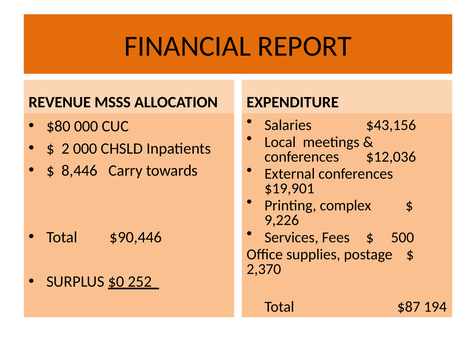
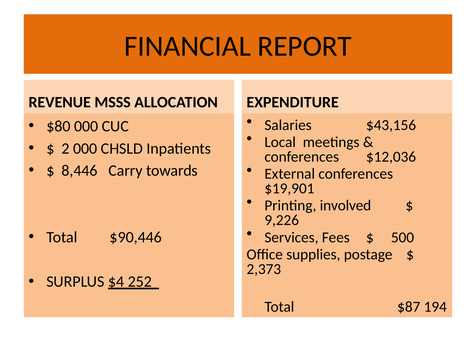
complex: complex -> involved
2,370: 2,370 -> 2,373
$0: $0 -> $4
